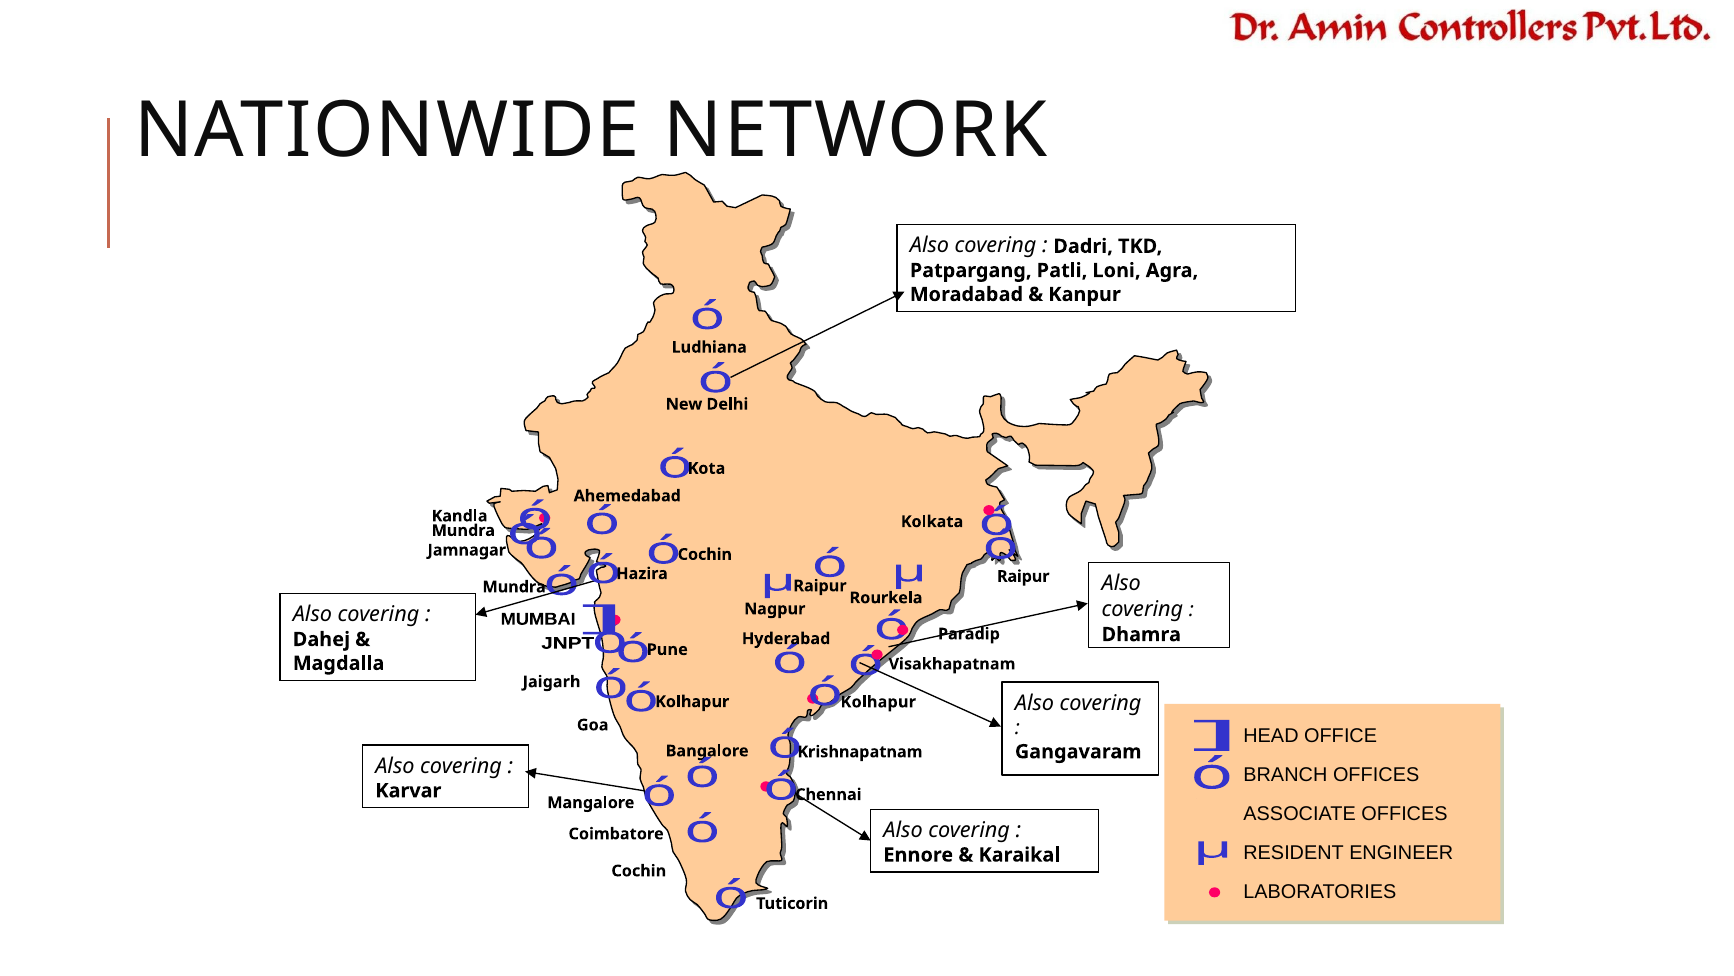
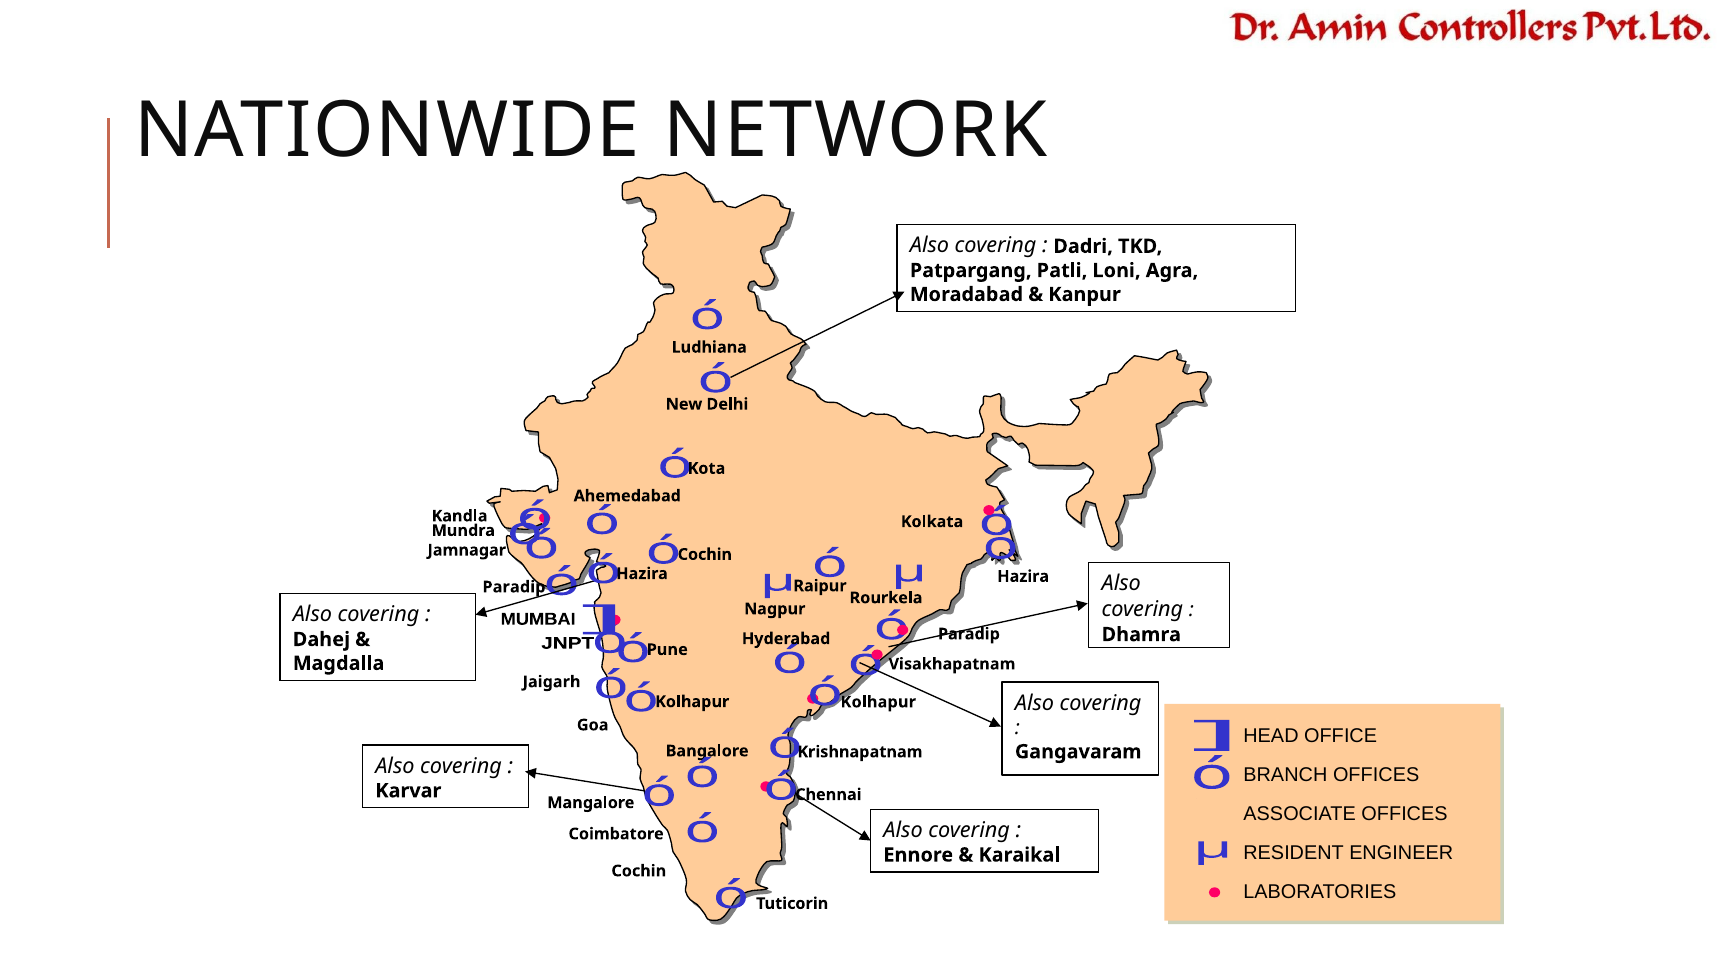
Raipur at (1023, 576): Raipur -> Hazira
Mundra at (514, 587): Mundra -> Paradip
